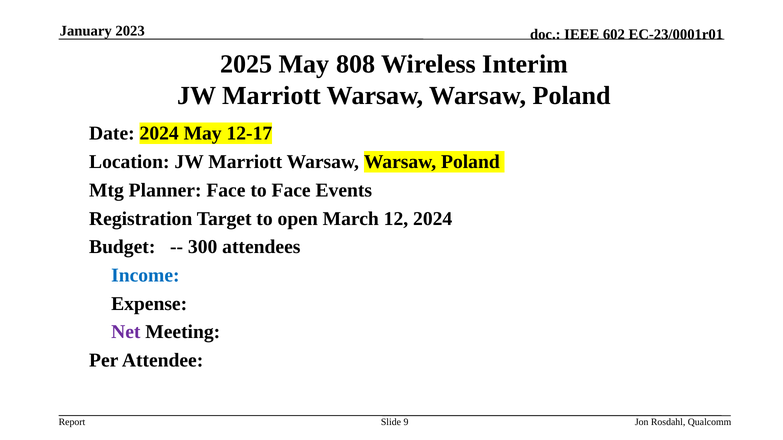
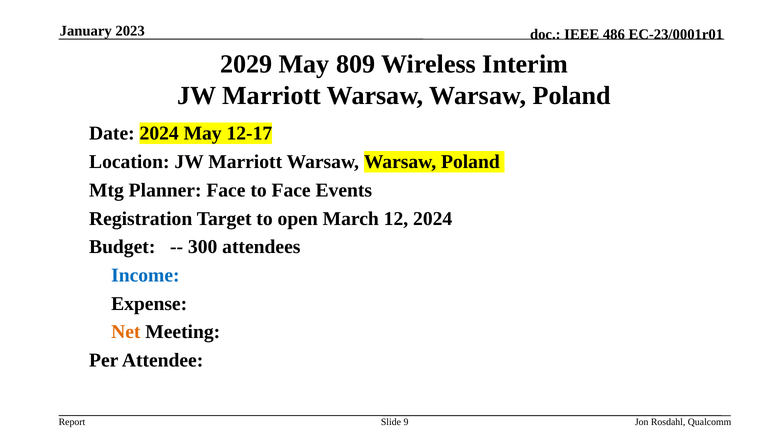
602: 602 -> 486
2025: 2025 -> 2029
808: 808 -> 809
Net colour: purple -> orange
